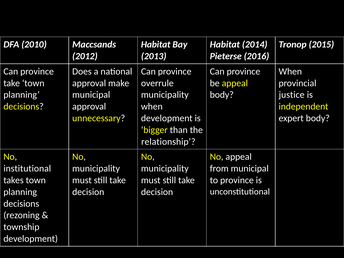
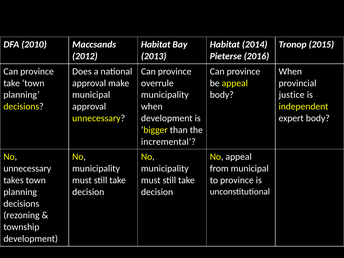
relationship: relationship -> incremental
institutional at (27, 168): institutional -> unnecessary
